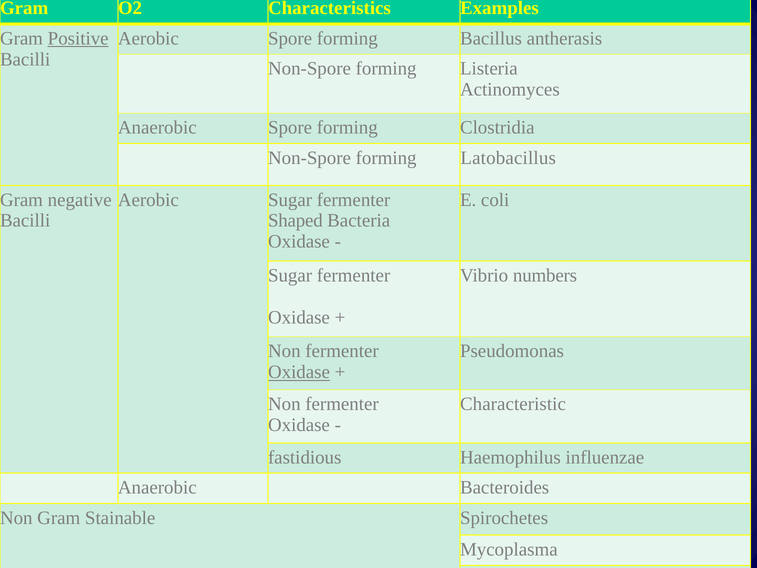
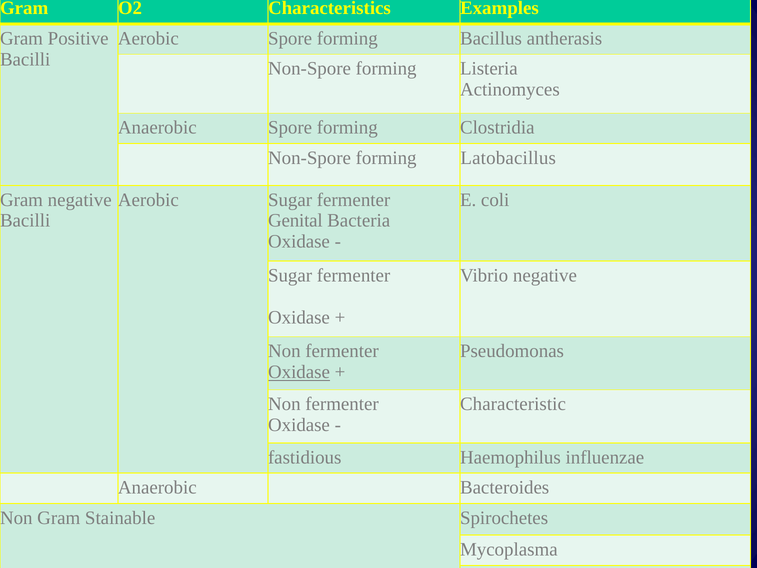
Positive underline: present -> none
Shaped: Shaped -> Genital
Vibrio numbers: numbers -> negative
